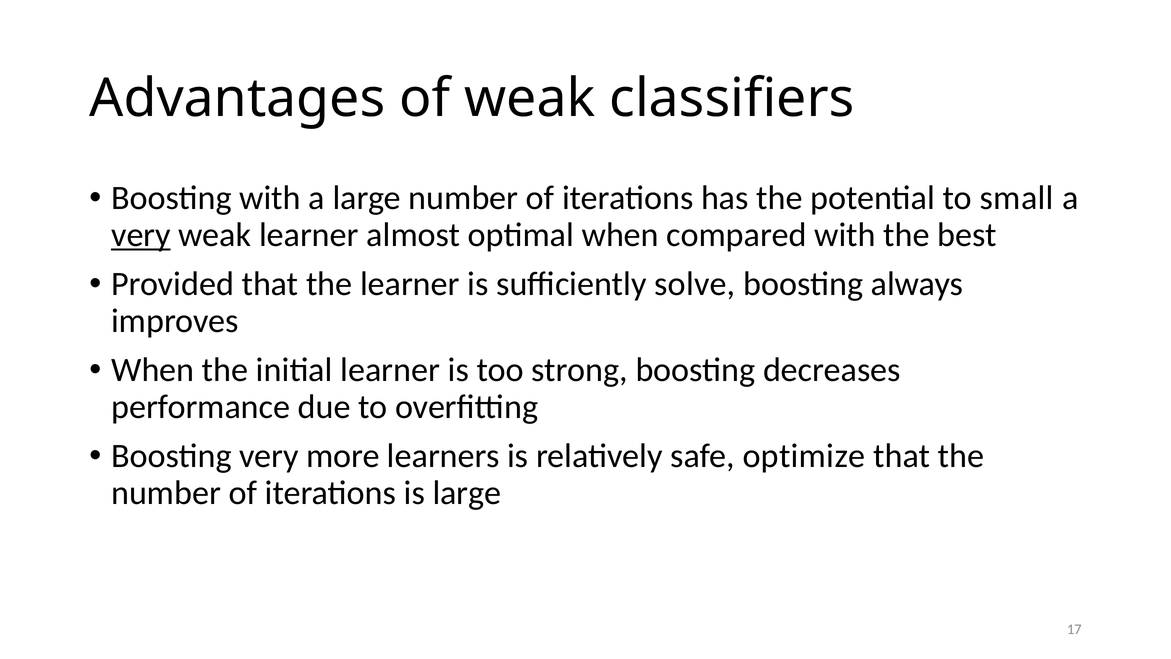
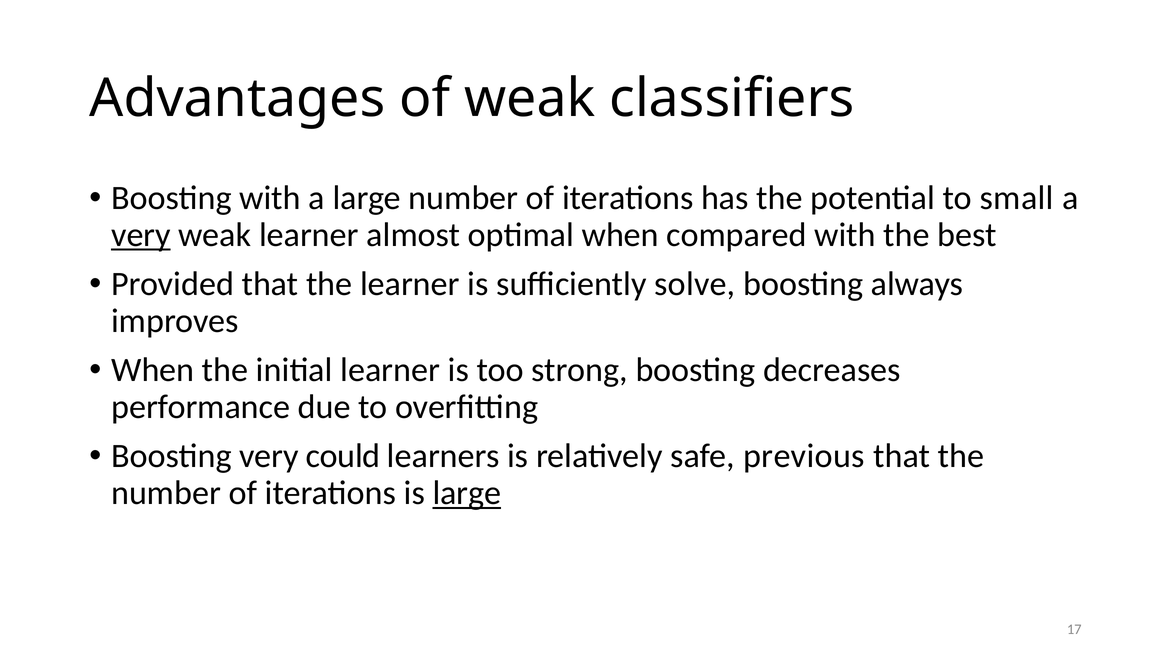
more: more -> could
optimize: optimize -> previous
large at (467, 493) underline: none -> present
